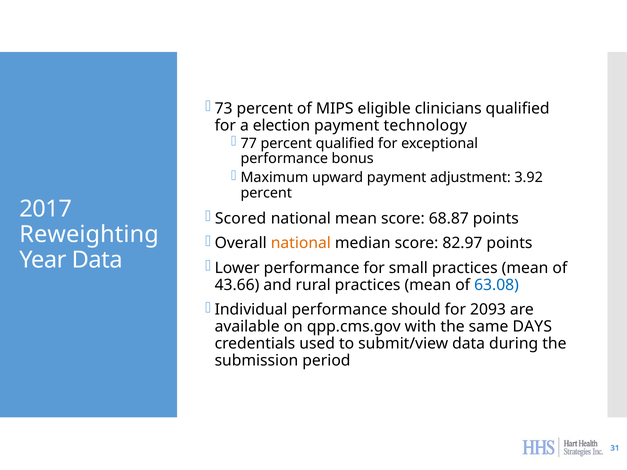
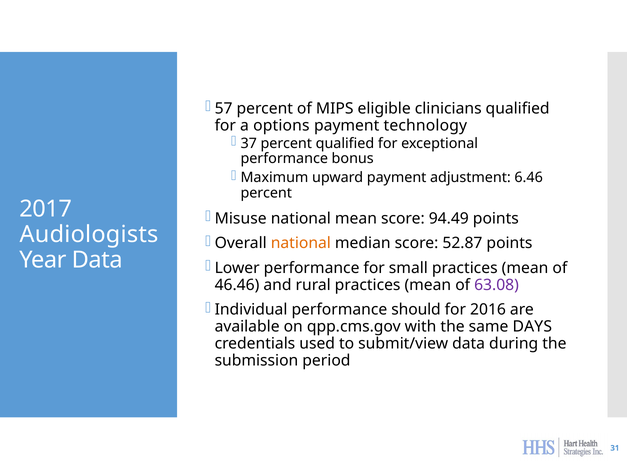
73: 73 -> 57
election: election -> options
77: 77 -> 37
3.92: 3.92 -> 6.46
Scored: Scored -> Misuse
68.87: 68.87 -> 94.49
Reweighting: Reweighting -> Audiologists
82.97: 82.97 -> 52.87
43.66: 43.66 -> 46.46
63.08 colour: blue -> purple
2093: 2093 -> 2016
